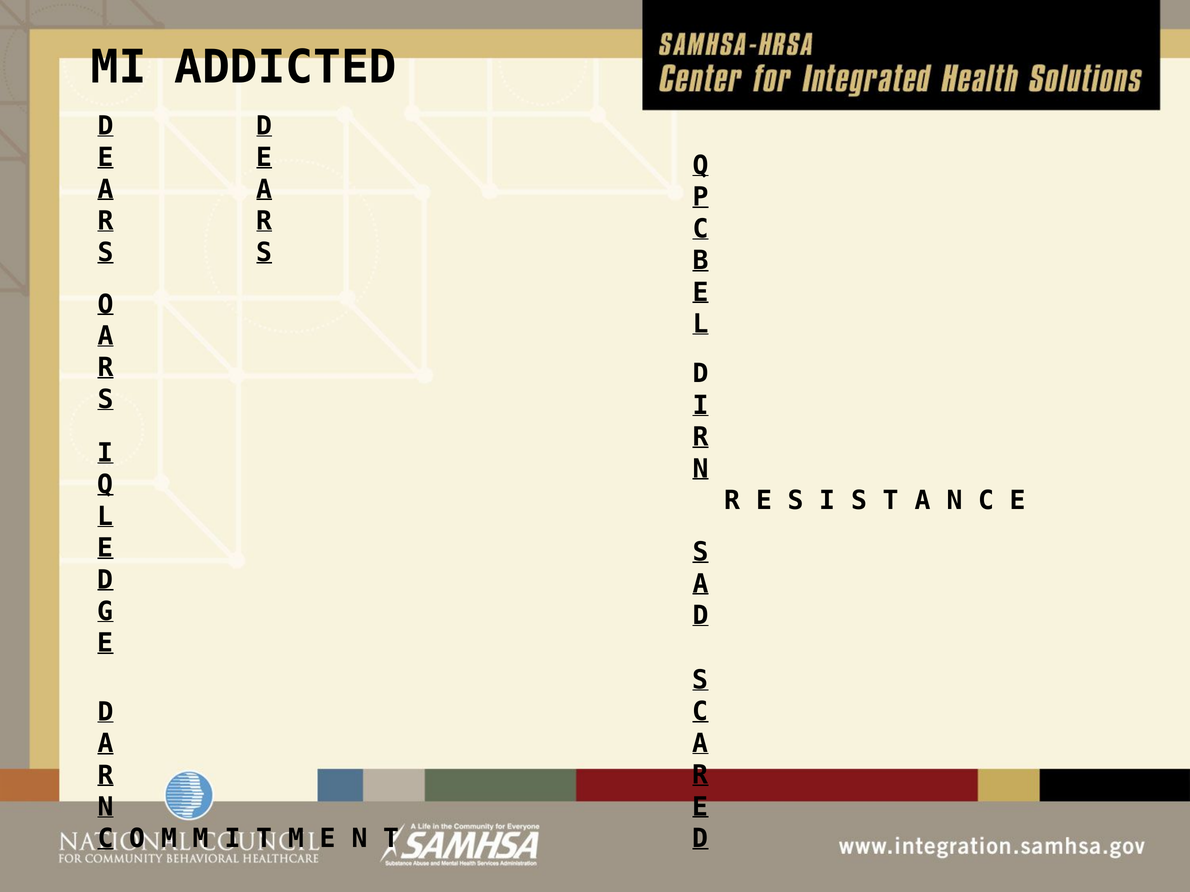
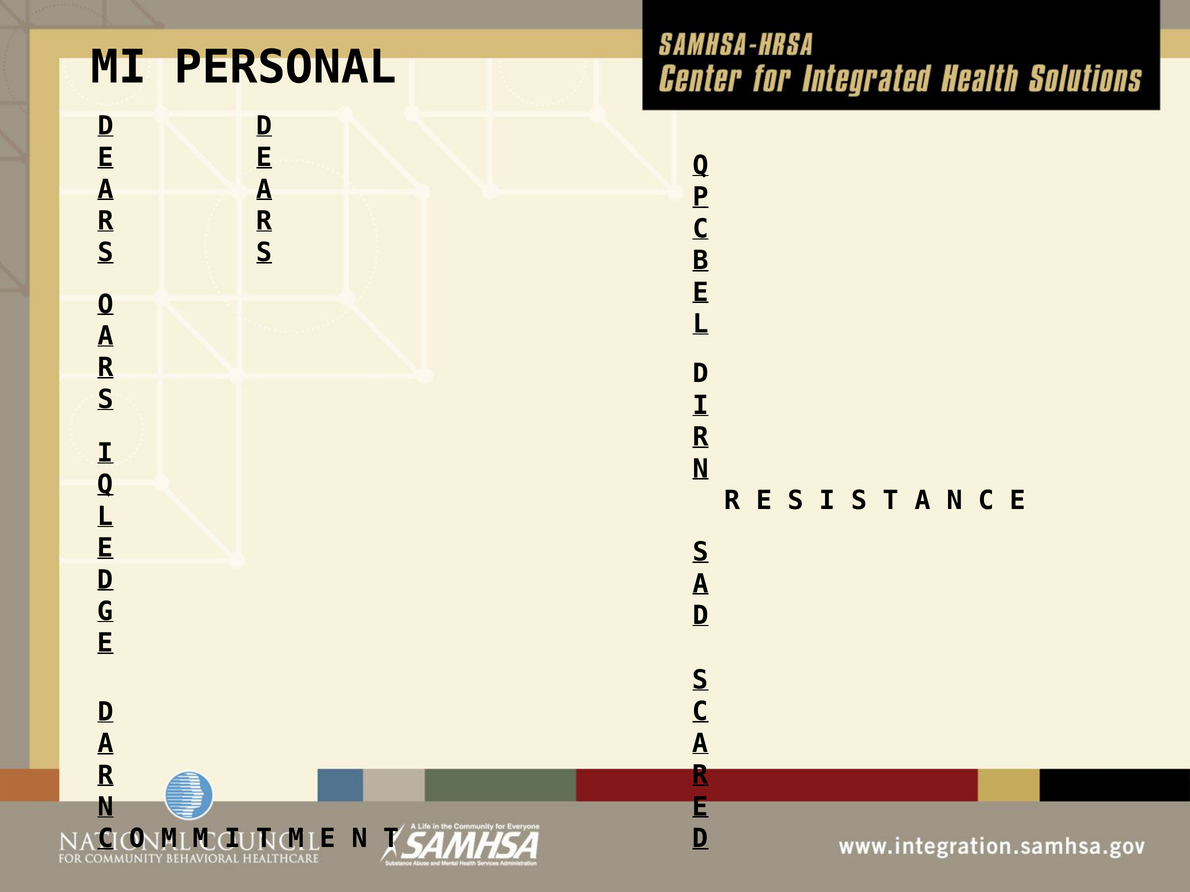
ADDICTED: ADDICTED -> PERSONAL
